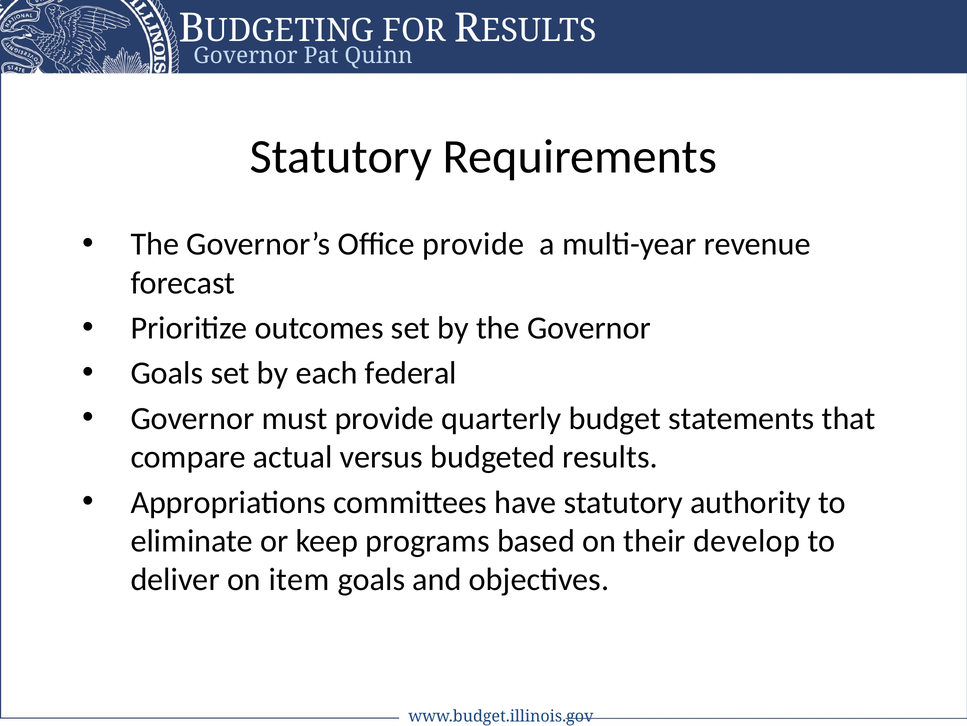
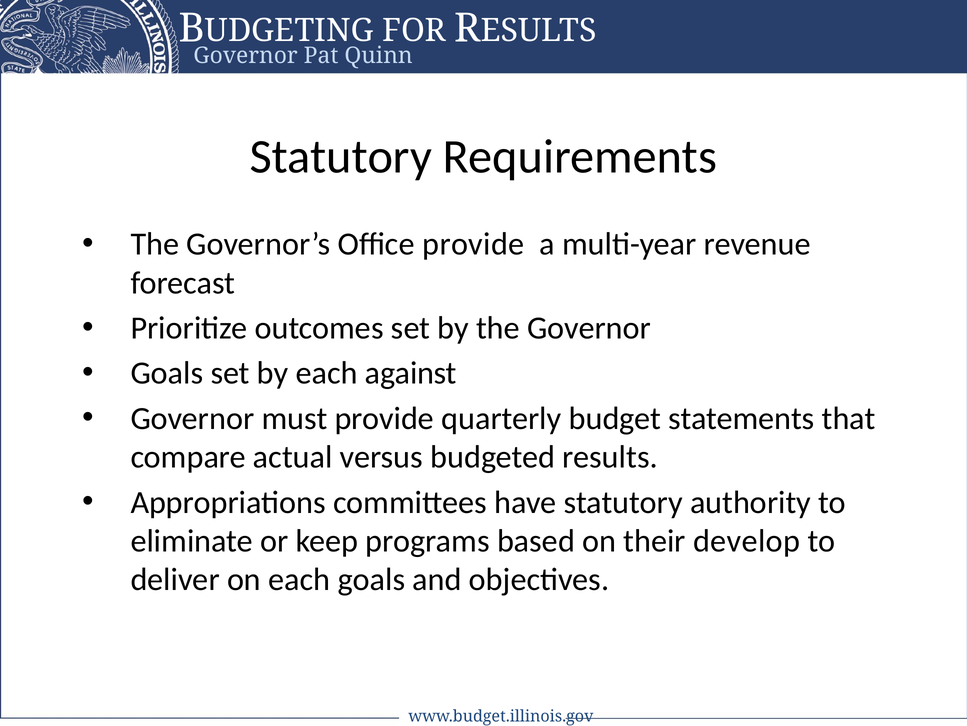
federal: federal -> against
on item: item -> each
